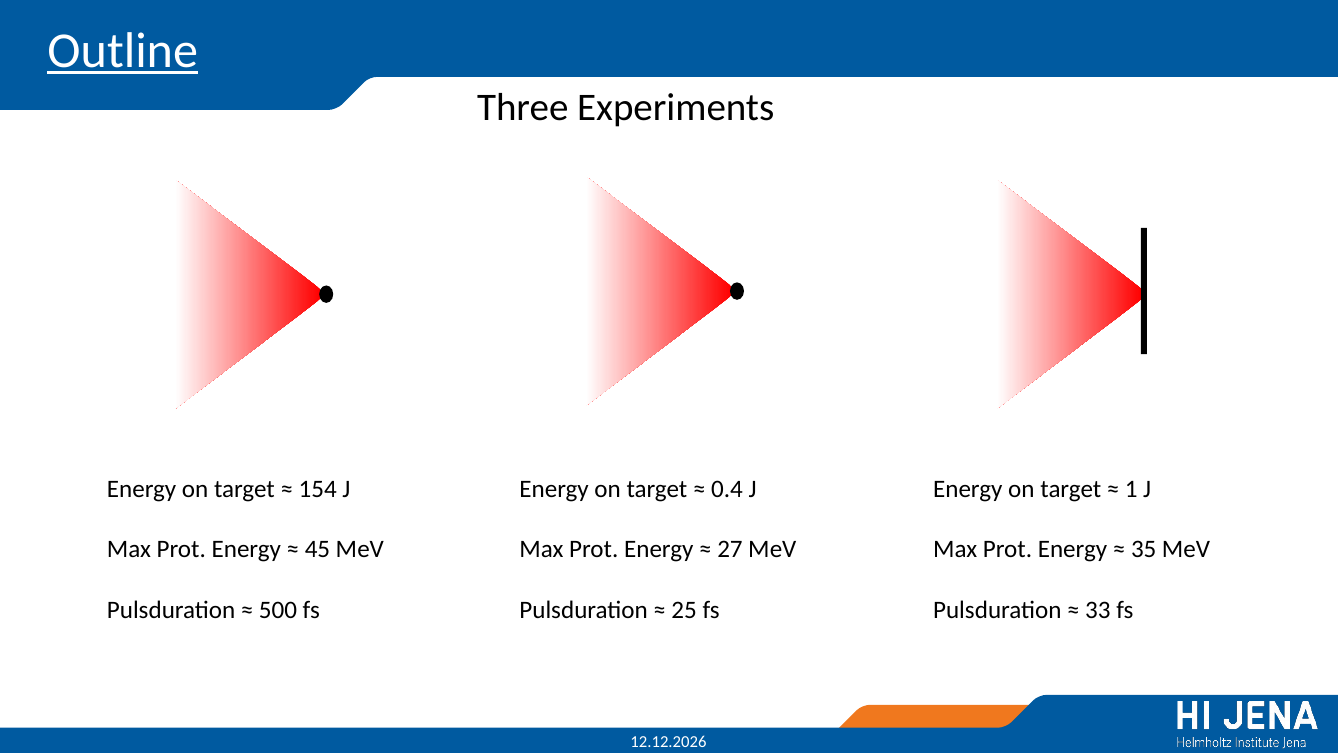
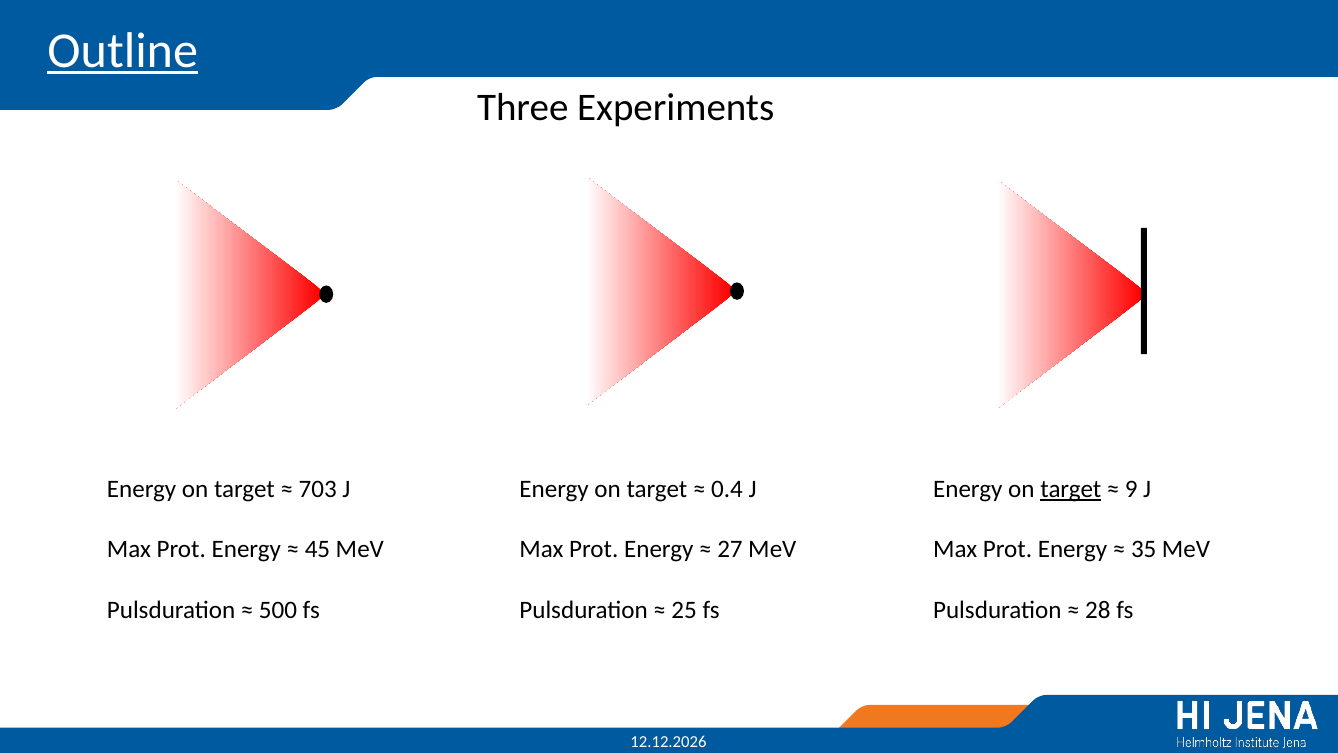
154: 154 -> 703
target at (1071, 489) underline: none -> present
1: 1 -> 9
33: 33 -> 28
